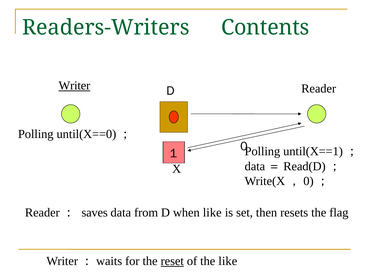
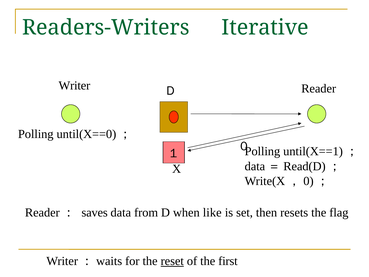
Contents: Contents -> Iterative
Writer underline: present -> none
the like: like -> first
